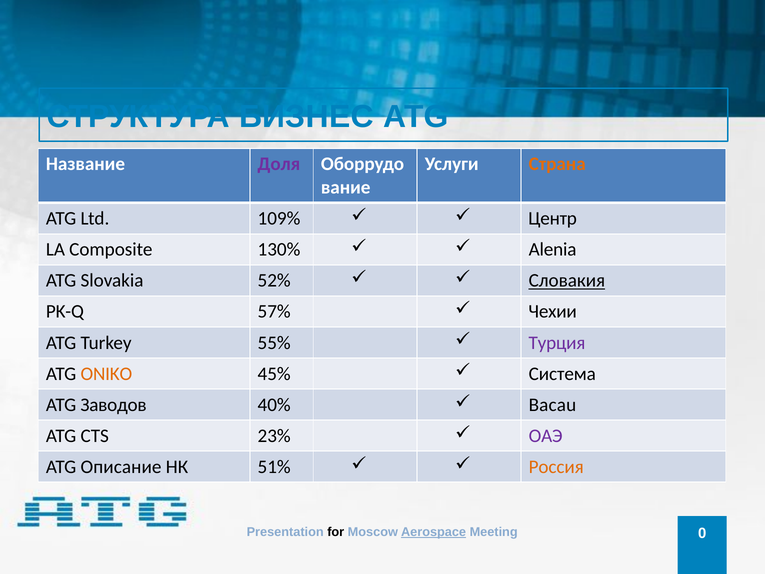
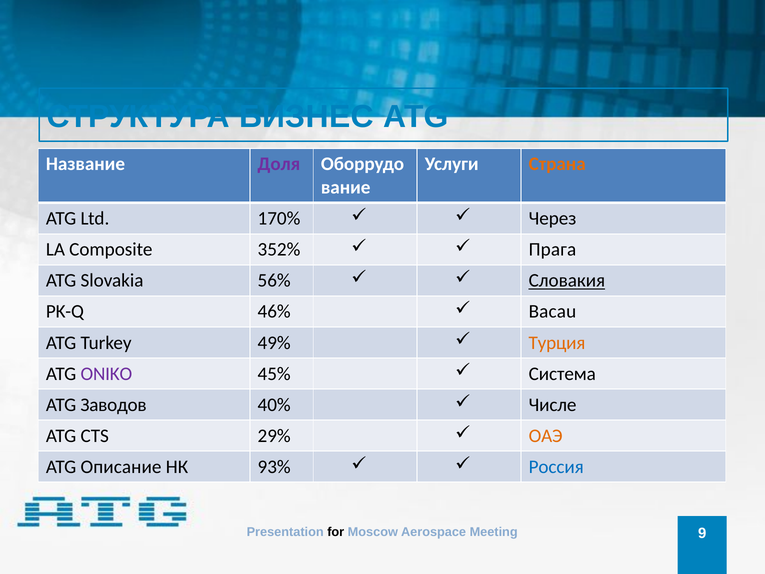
109%: 109% -> 170%
Центр: Центр -> Через
130%: 130% -> 352%
Alenia: Alenia -> Прага
52%: 52% -> 56%
57%: 57% -> 46%
Чехии: Чехии -> Bacau
55%: 55% -> 49%
Турция colour: purple -> orange
ONIKO colour: orange -> purple
Bacau: Bacau -> Числе
23%: 23% -> 29%
ОАЭ colour: purple -> orange
51%: 51% -> 93%
Россия colour: orange -> blue
Aerospace underline: present -> none
0: 0 -> 9
